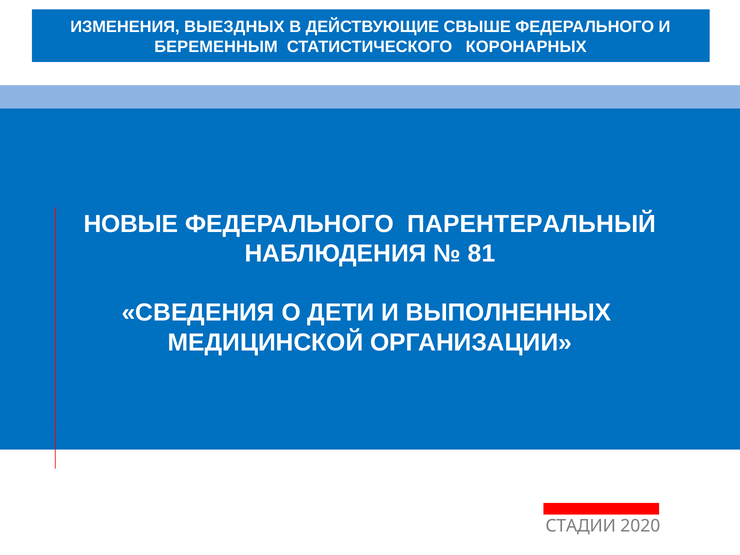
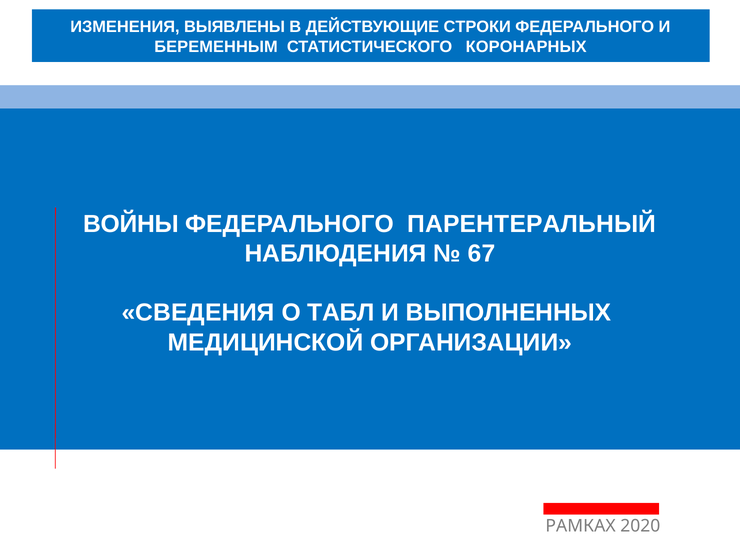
ВЫЕЗДНЫХ: ВЫЕЗДНЫХ -> ВЫЯВЛЕНЫ
СВЫШЕ: СВЫШЕ -> СТРОКИ
НОВЫЕ: НОВЫЕ -> ВОЙНЫ
81: 81 -> 67
ДЕТИ: ДЕТИ -> ТАБЛ
СТАДИИ: СТАДИИ -> РАМКАХ
